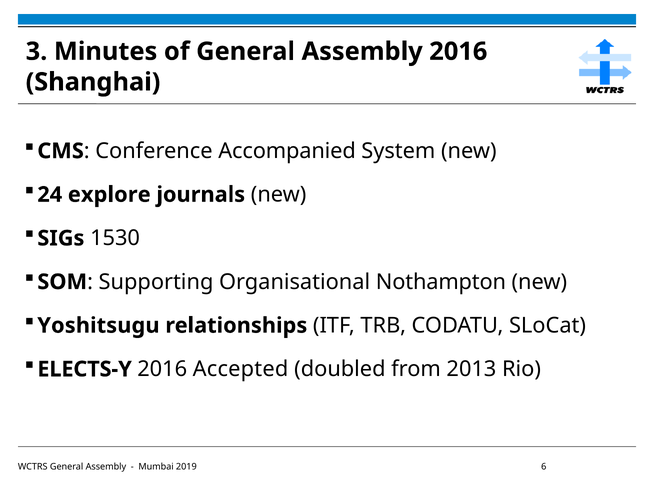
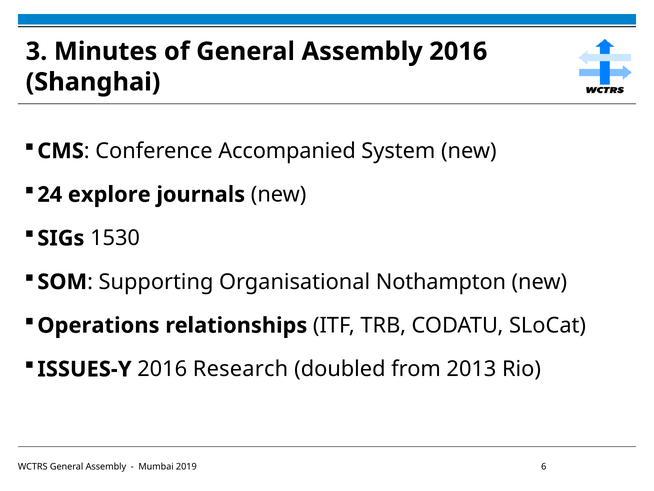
Yoshitsugu: Yoshitsugu -> Operations
ELECTS-Y: ELECTS-Y -> ISSUES-Y
Accepted: Accepted -> Research
